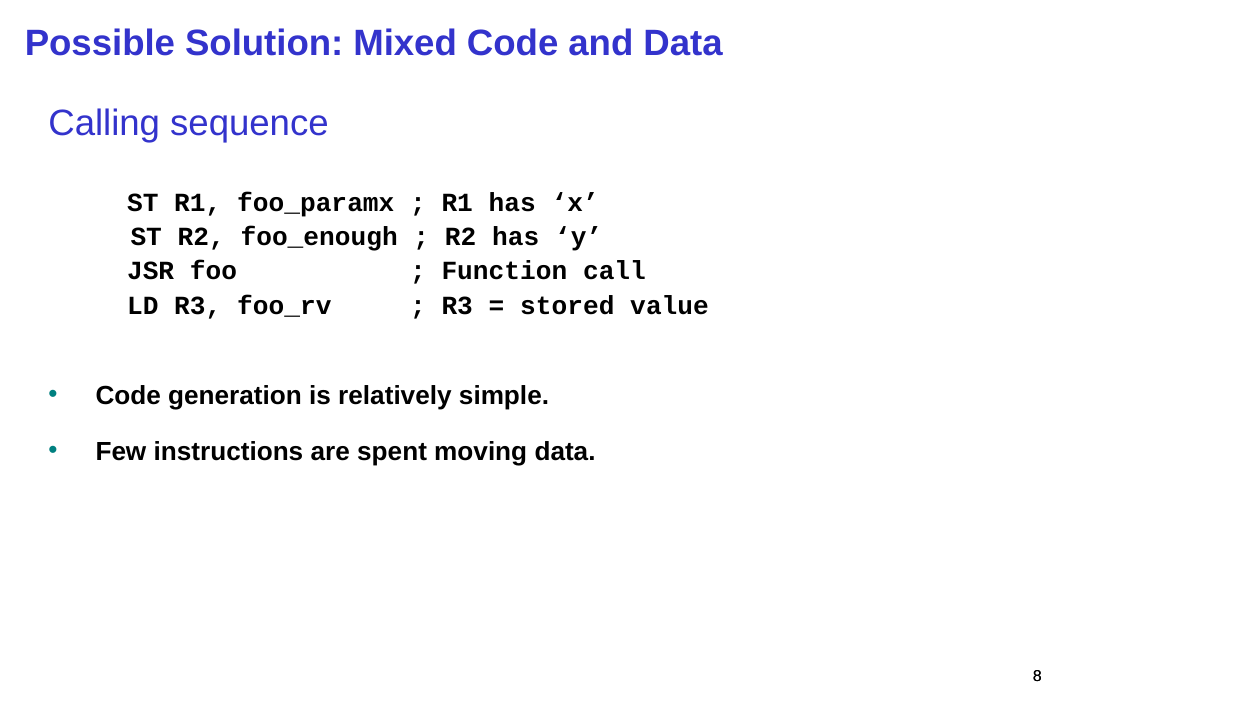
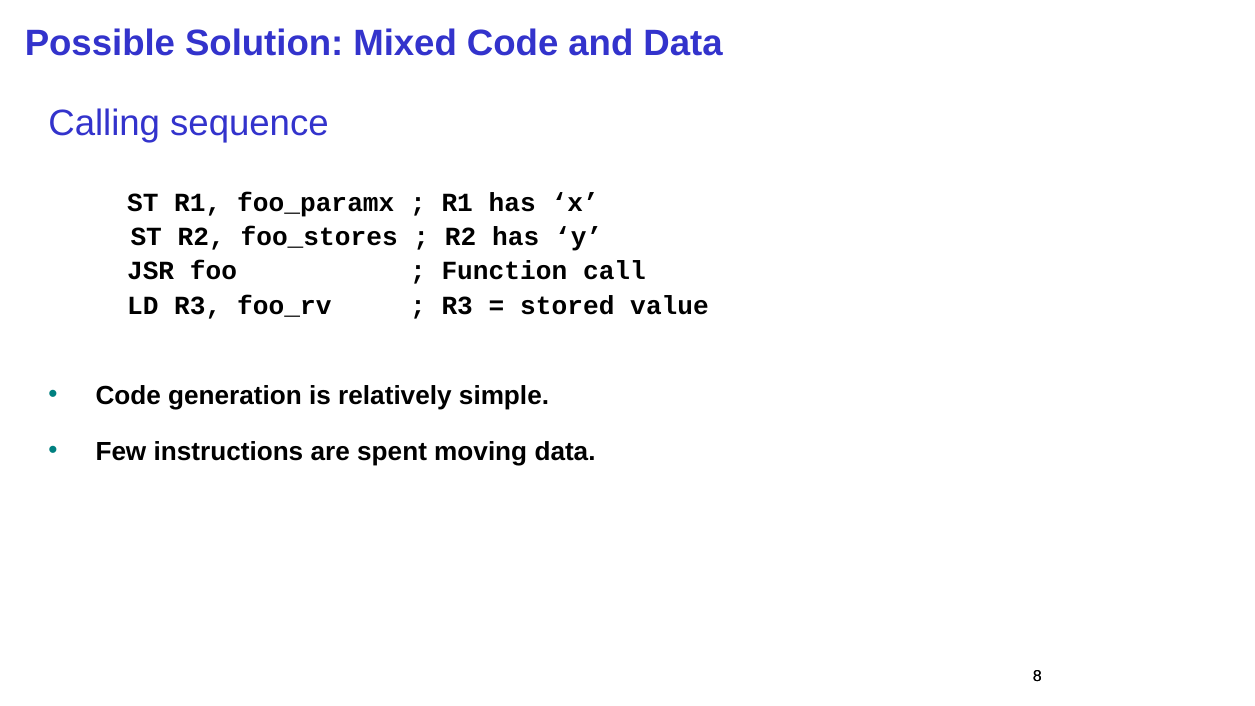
foo_enough: foo_enough -> foo_stores
